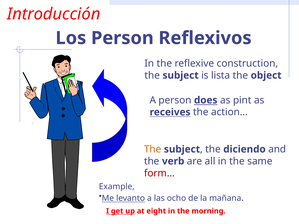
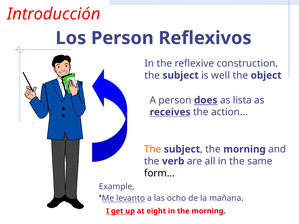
lista: lista -> well
pint: pint -> lista
diciendo at (244, 149): diciendo -> morning
form… colour: red -> black
